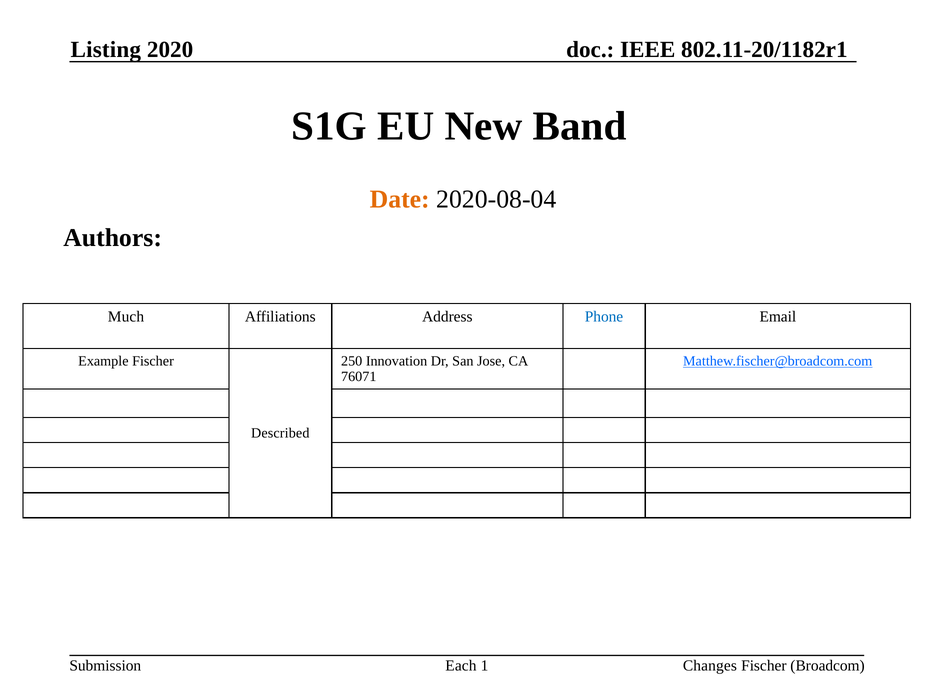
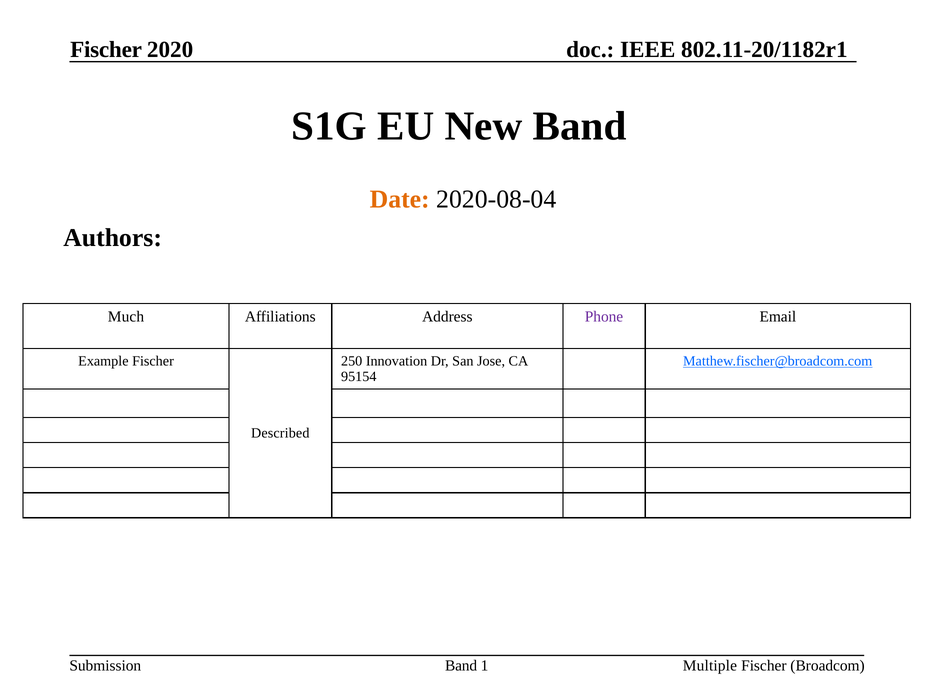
Listing at (106, 49): Listing -> Fischer
Phone colour: blue -> purple
76071: 76071 -> 95154
Each at (461, 666): Each -> Band
Changes: Changes -> Multiple
